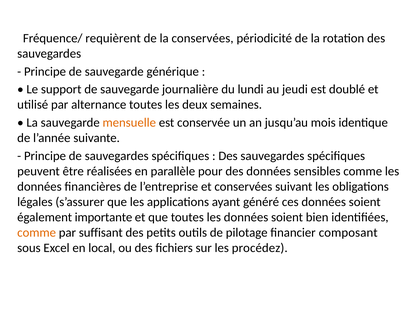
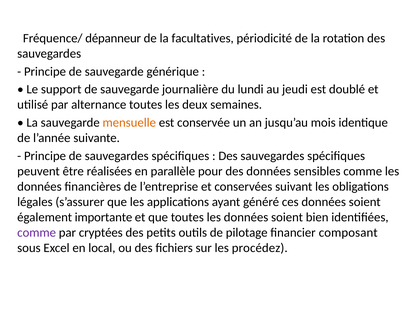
requièrent: requièrent -> dépanneur
la conservées: conservées -> facultatives
comme at (37, 232) colour: orange -> purple
suffisant: suffisant -> cryptées
